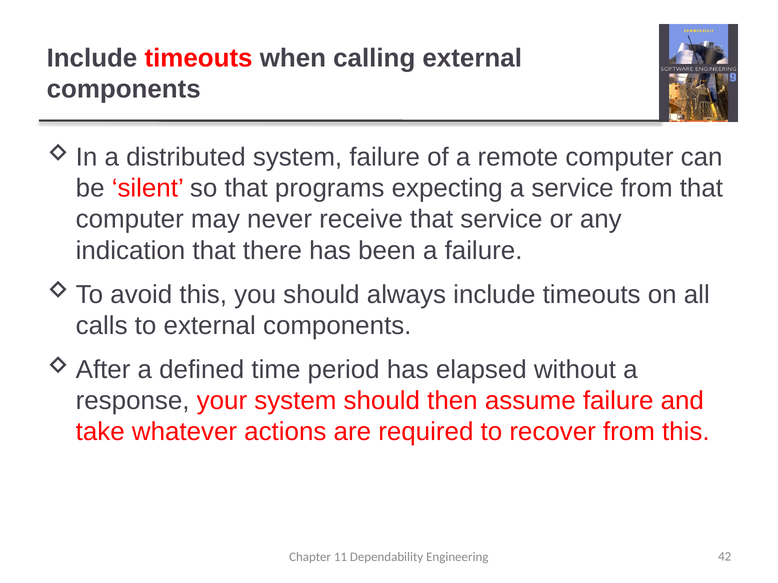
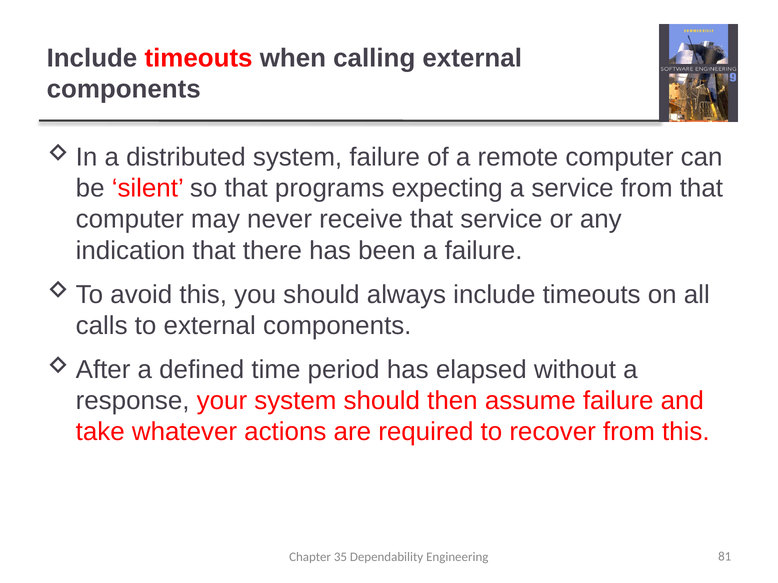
11: 11 -> 35
42: 42 -> 81
